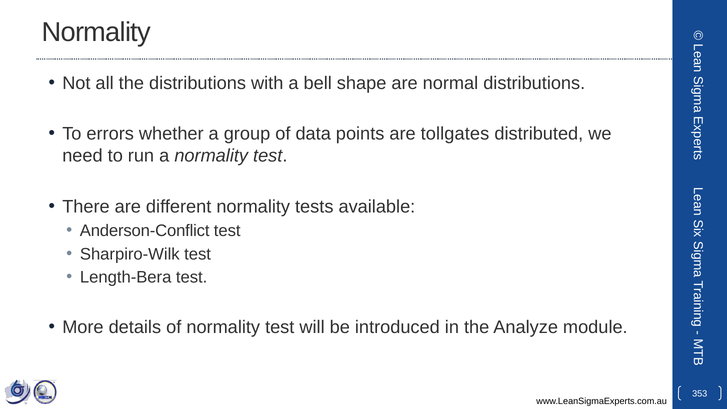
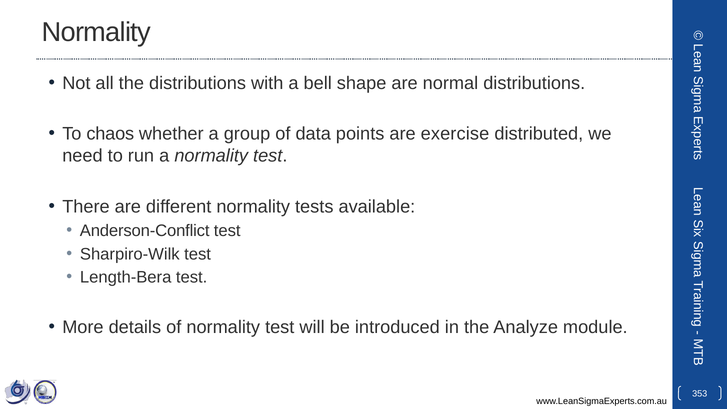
errors: errors -> chaos
tollgates: tollgates -> exercise
